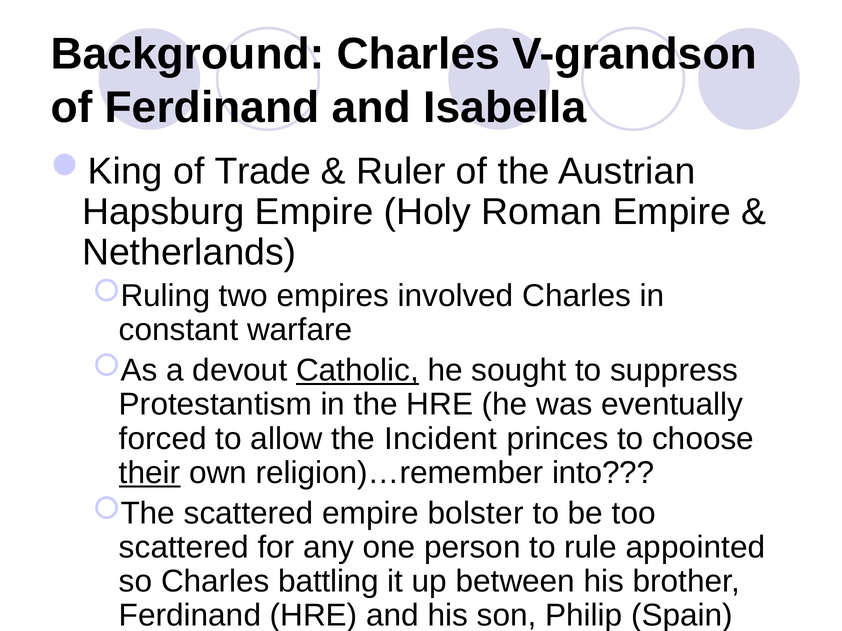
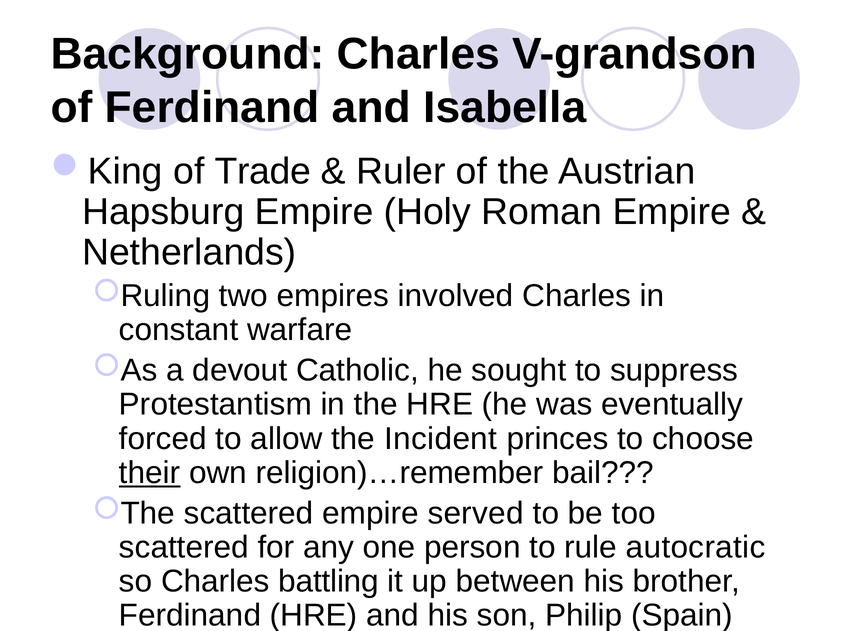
Catholic underline: present -> none
into: into -> bail
bolster: bolster -> served
appointed: appointed -> autocratic
